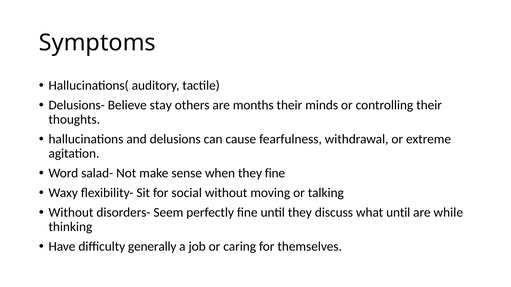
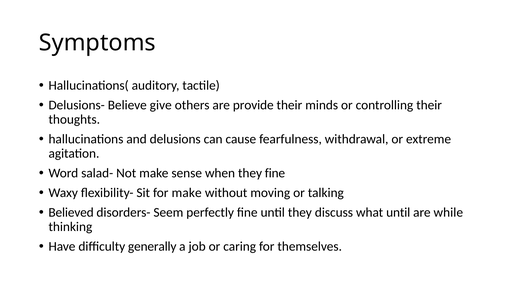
stay: stay -> give
months: months -> provide
for social: social -> make
Without at (71, 213): Without -> Believed
